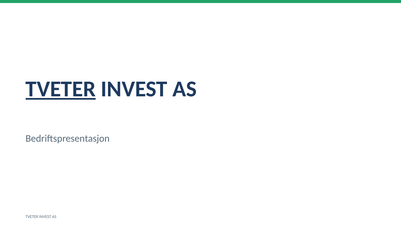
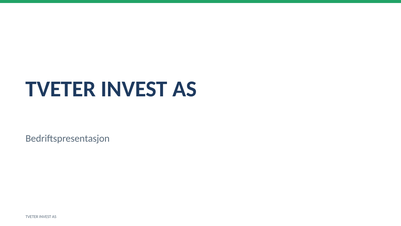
TVETER at (61, 89) underline: present -> none
